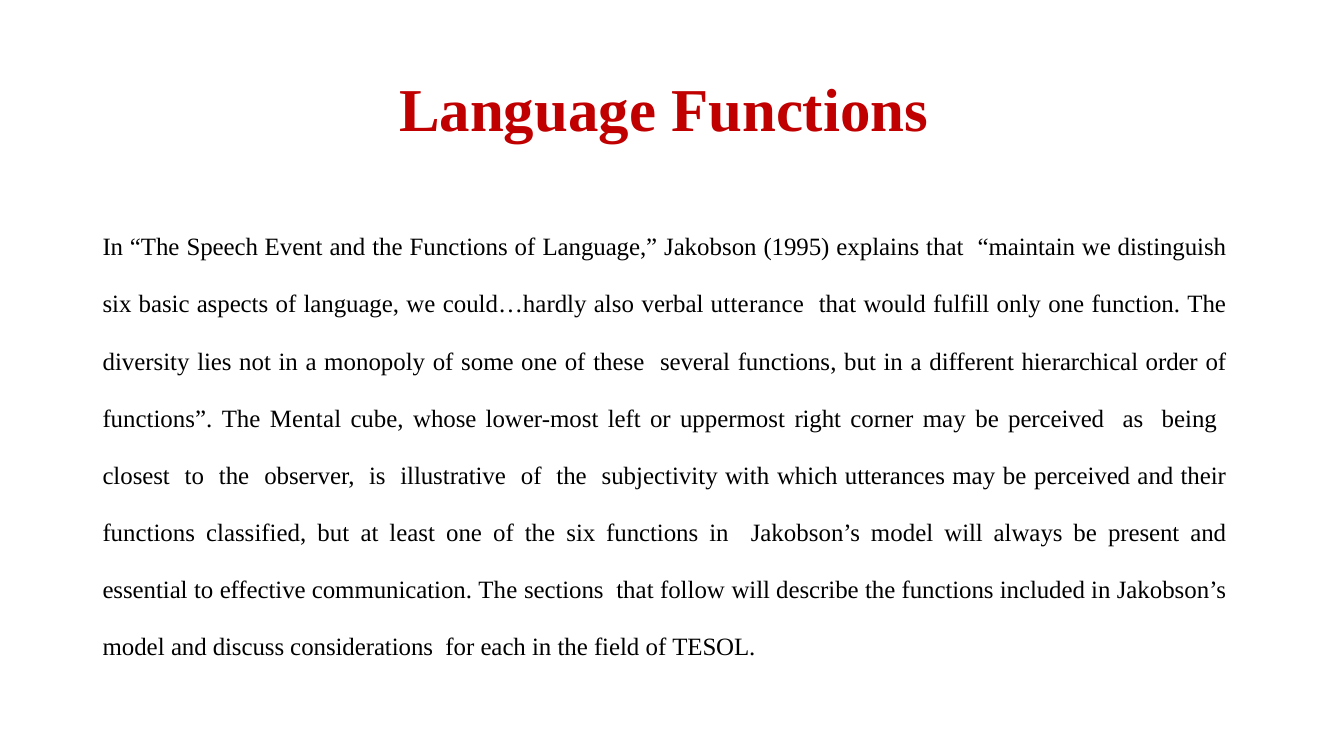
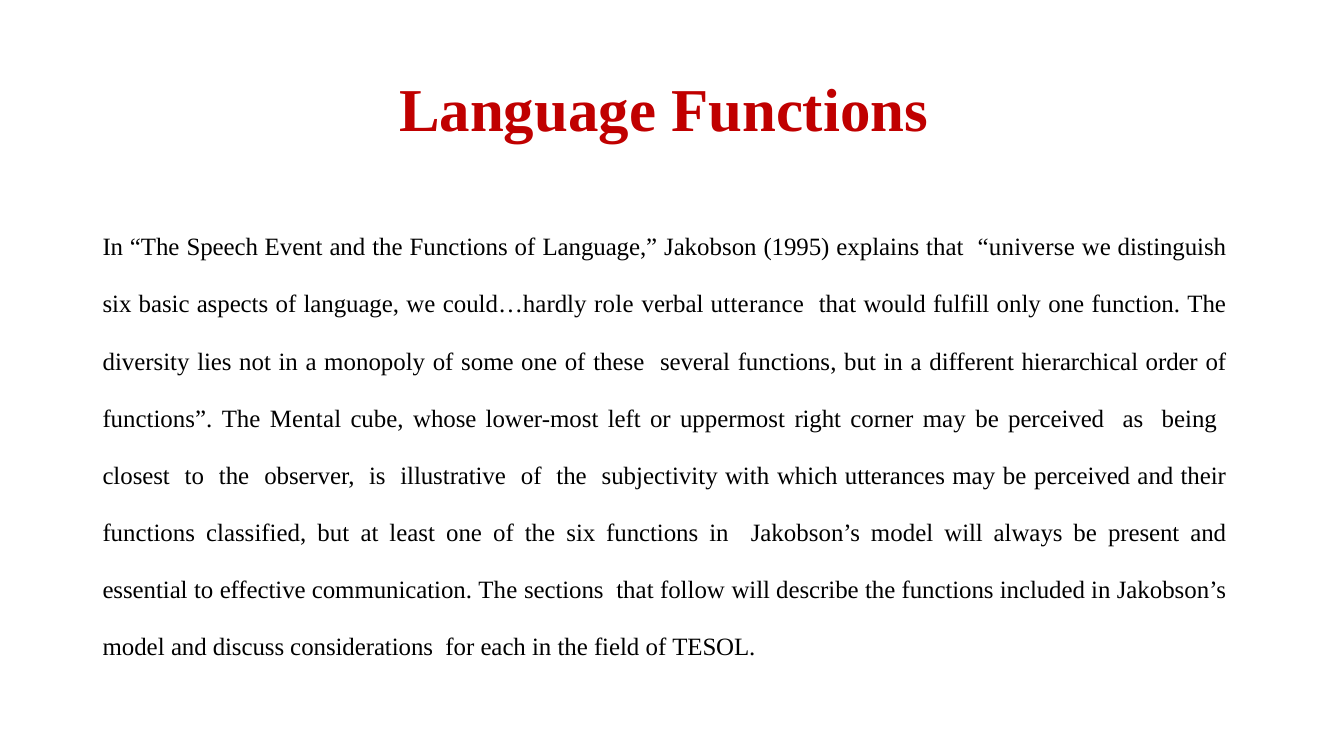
maintain: maintain -> universe
also: also -> role
